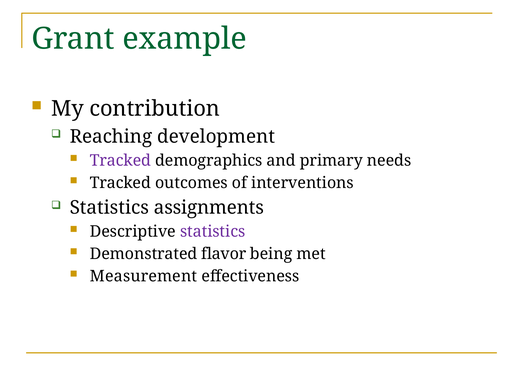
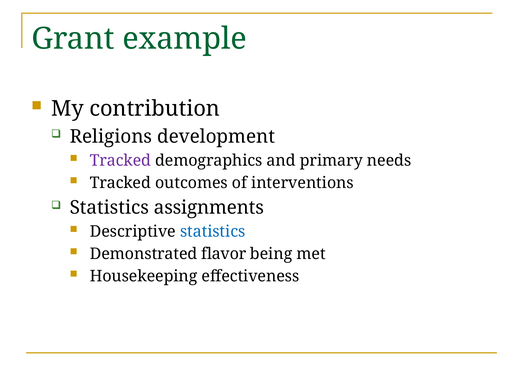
Reaching: Reaching -> Religions
statistics at (213, 232) colour: purple -> blue
Measurement: Measurement -> Housekeeping
